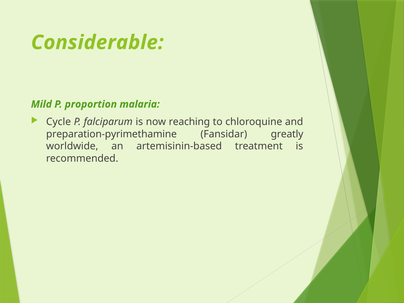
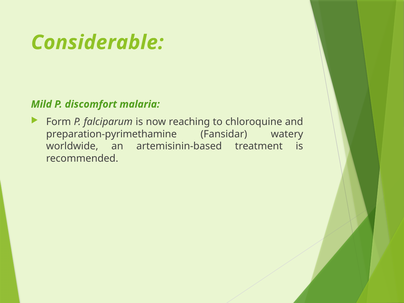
proportion: proportion -> discomfort
Cycle: Cycle -> Form
greatly: greatly -> watery
